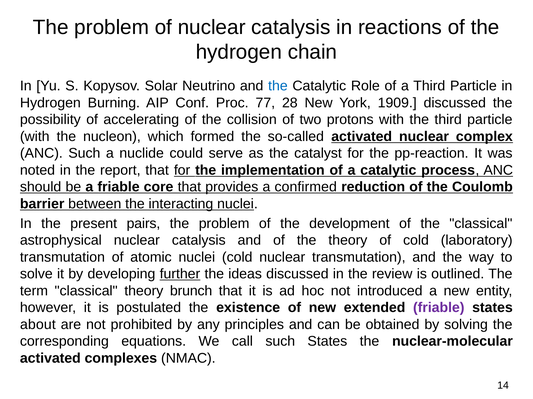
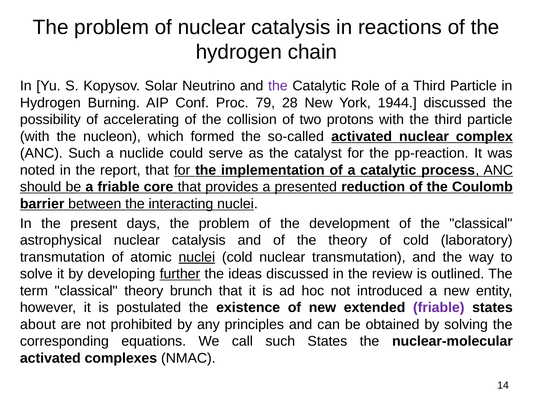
the at (278, 86) colour: blue -> purple
77: 77 -> 79
1909: 1909 -> 1944
confirmed: confirmed -> presented
pairs: pairs -> days
nuclei at (197, 258) underline: none -> present
